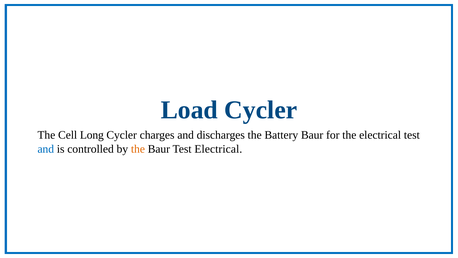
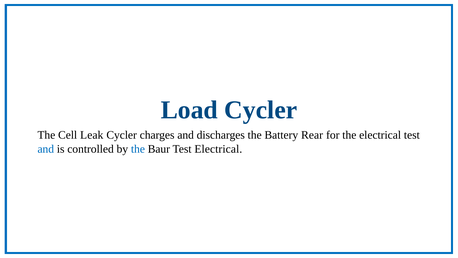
Long: Long -> Leak
Battery Baur: Baur -> Rear
the at (138, 149) colour: orange -> blue
